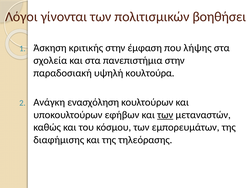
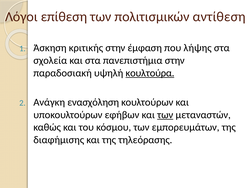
γίνονται: γίνονται -> επίθεση
βοηθήσει: βοηθήσει -> αντίθεση
κουλτούρα underline: none -> present
